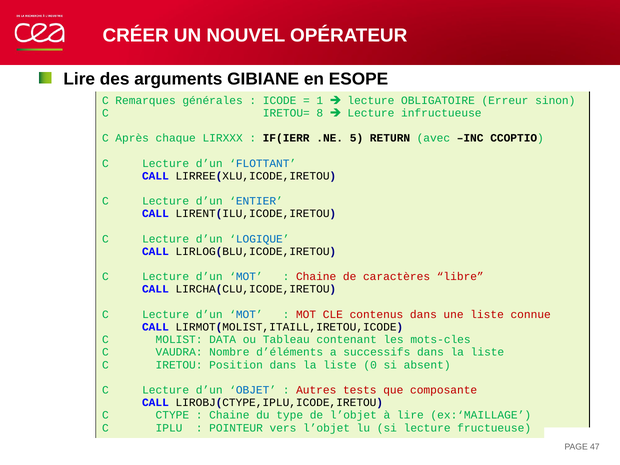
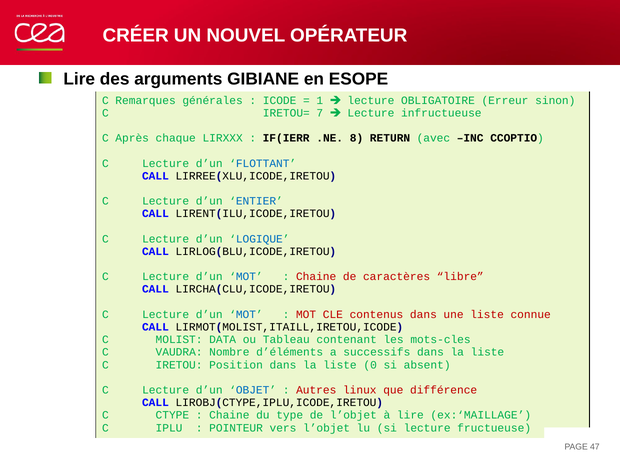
8: 8 -> 7
5: 5 -> 8
tests: tests -> linux
composante: composante -> différence
